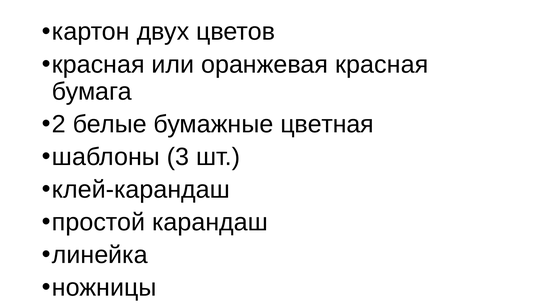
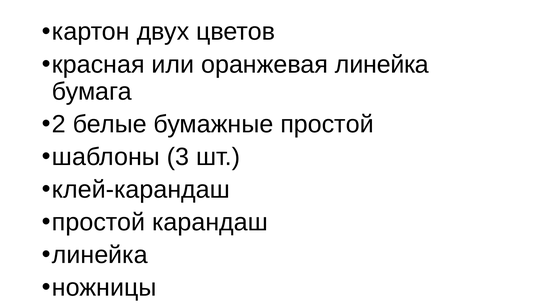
оранжевая красная: красная -> линейка
бумажные цветная: цветная -> простой
